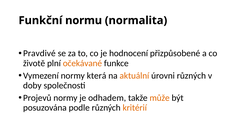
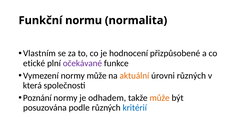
Pravdivé: Pravdivé -> Vlastním
životě: životě -> etické
očekávané colour: orange -> purple
normy která: která -> může
doby: doby -> která
Projevů: Projevů -> Poznání
kritérií colour: orange -> blue
